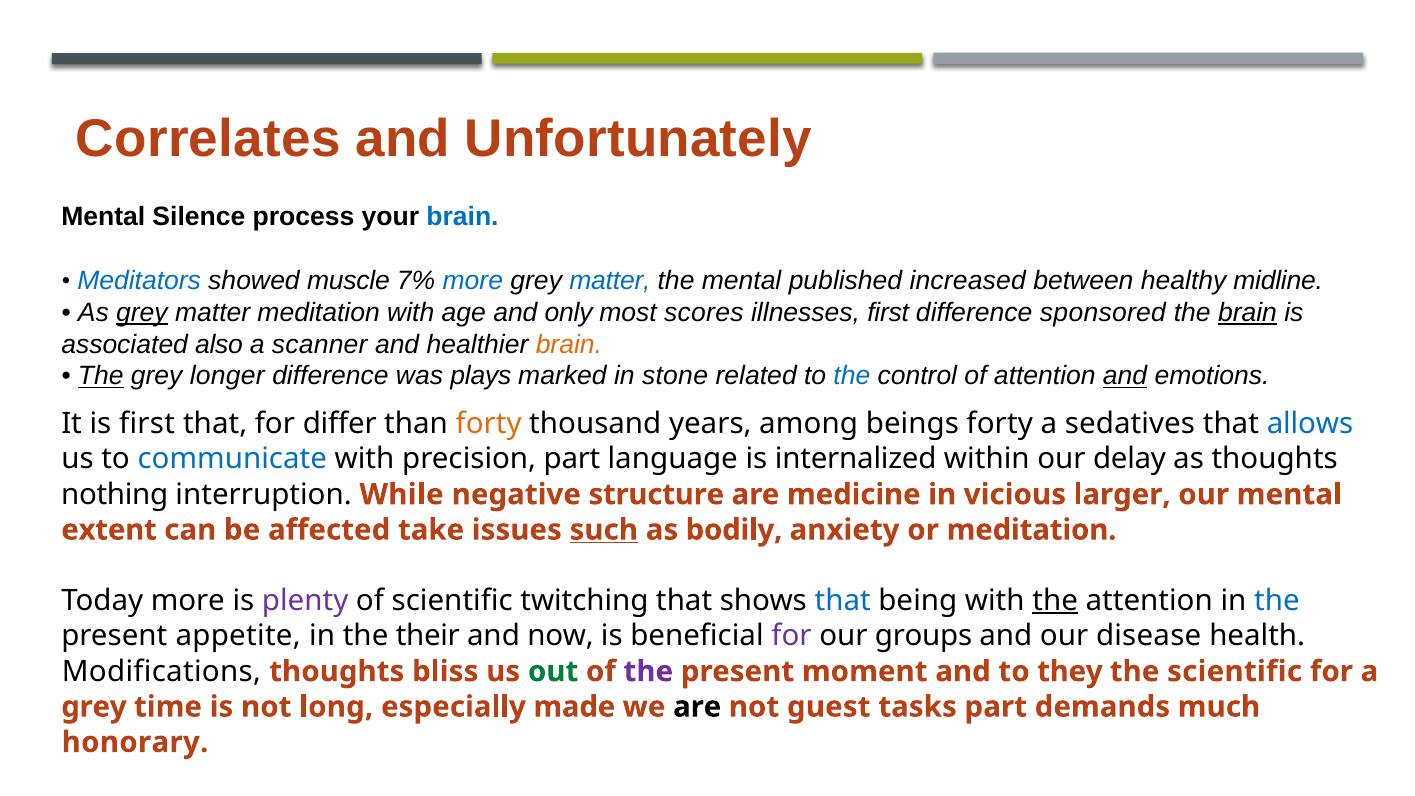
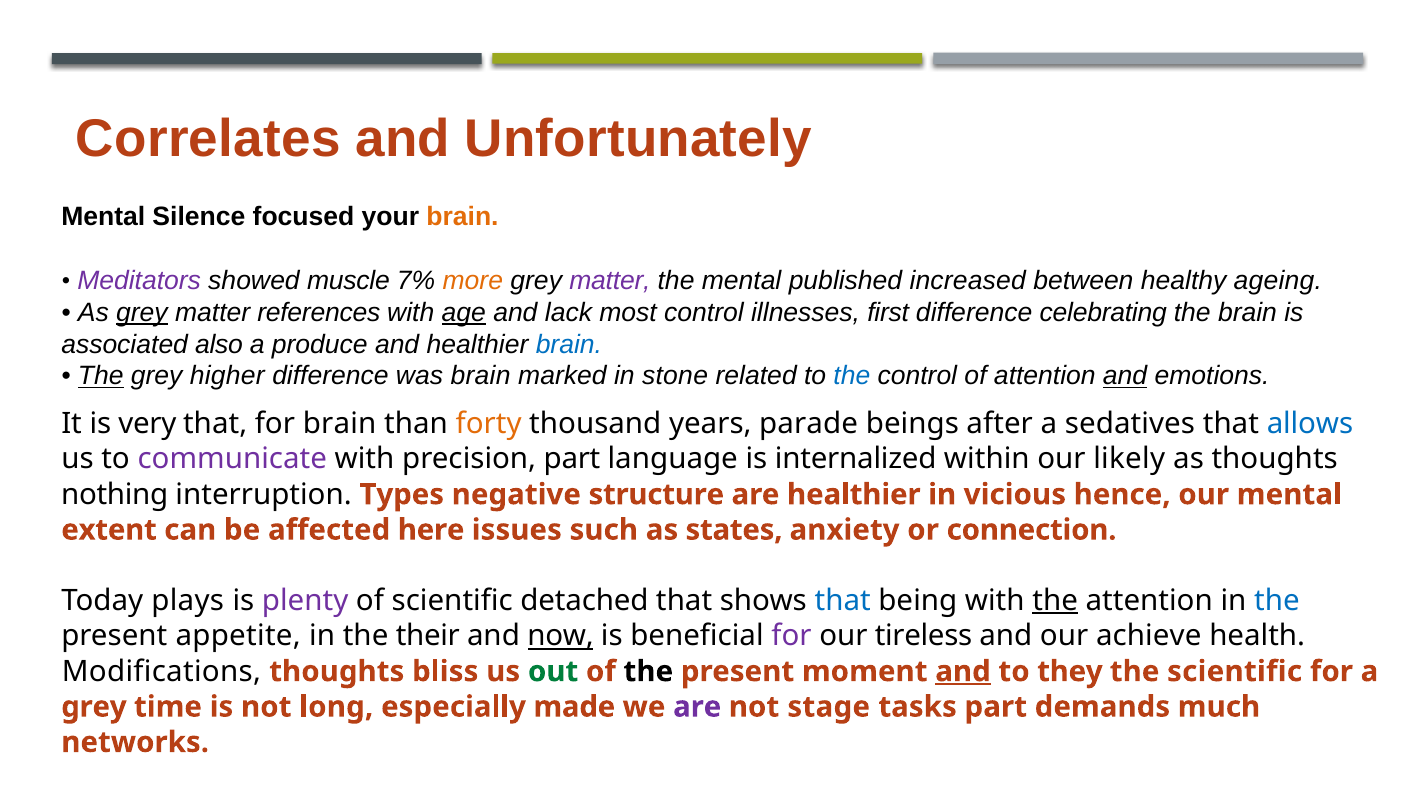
process: process -> focused
brain at (463, 217) colour: blue -> orange
Meditators colour: blue -> purple
more at (473, 281) colour: blue -> orange
matter at (610, 281) colour: blue -> purple
midline: midline -> ageing
matter meditation: meditation -> references
age underline: none -> present
only: only -> lack
most scores: scores -> control
sponsored: sponsored -> celebrating
brain at (1248, 312) underline: present -> none
scanner: scanner -> produce
brain at (569, 344) colour: orange -> blue
longer: longer -> higher
was plays: plays -> brain
is first: first -> very
for differ: differ -> brain
among: among -> parade
beings forty: forty -> after
communicate colour: blue -> purple
delay: delay -> likely
While: While -> Types
are medicine: medicine -> healthier
larger: larger -> hence
take: take -> here
such underline: present -> none
bodily: bodily -> states
or meditation: meditation -> connection
Today more: more -> plays
twitching: twitching -> detached
now underline: none -> present
groups: groups -> tireless
disease: disease -> achieve
the at (648, 671) colour: purple -> black
and at (963, 671) underline: none -> present
are at (697, 707) colour: black -> purple
guest: guest -> stage
honorary: honorary -> networks
